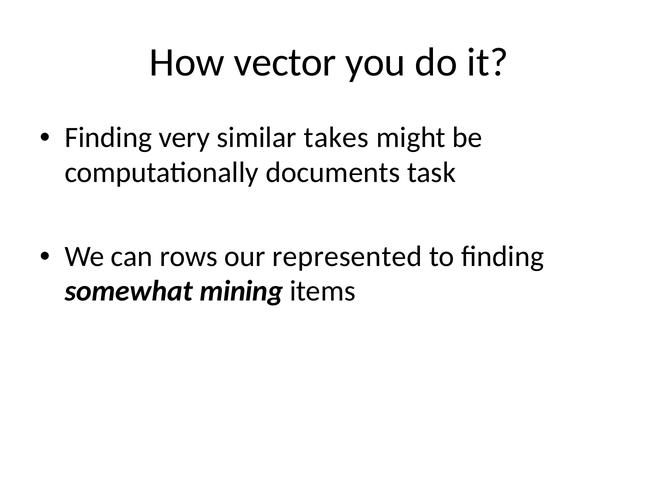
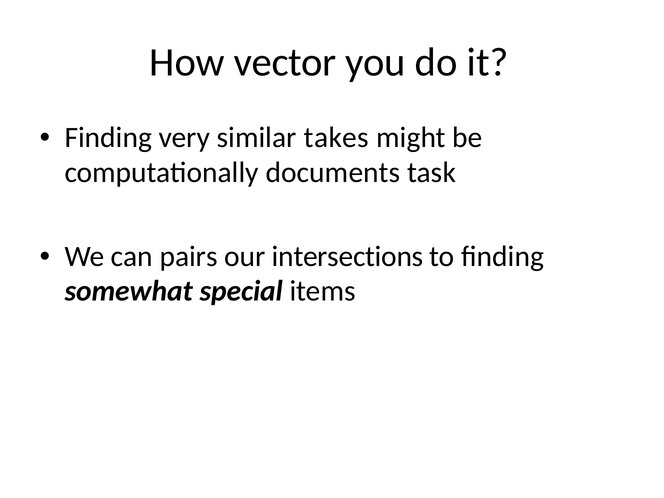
rows: rows -> pairs
represented: represented -> intersections
mining: mining -> special
